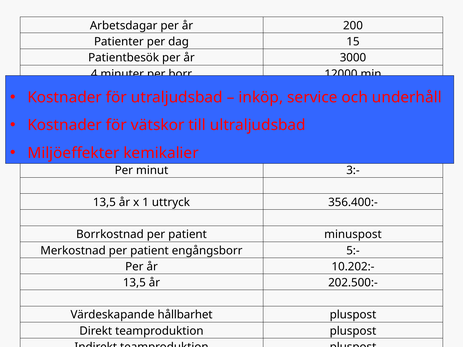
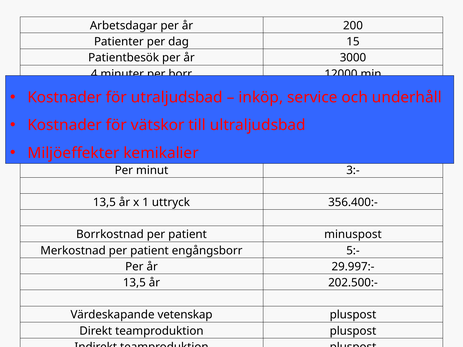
10.202:-: 10.202:- -> 29.997:-
hållbarhet: hållbarhet -> vetenskap
